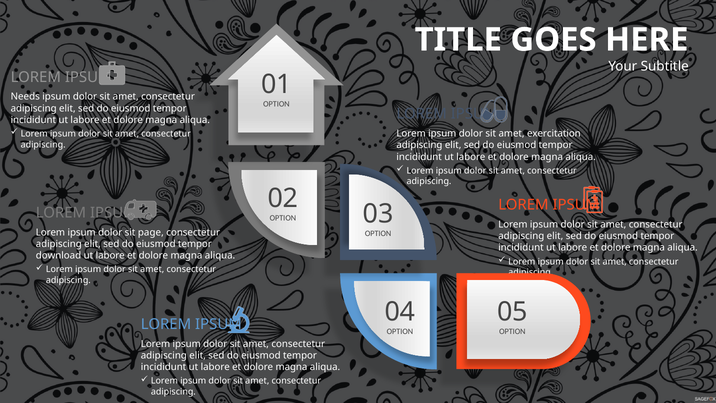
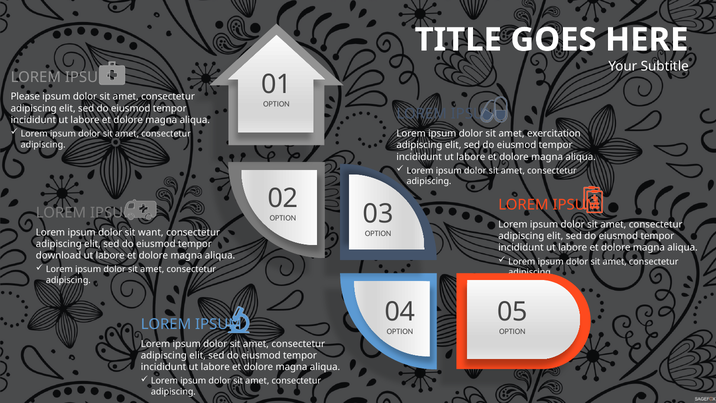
Needs: Needs -> Please
page: page -> want
